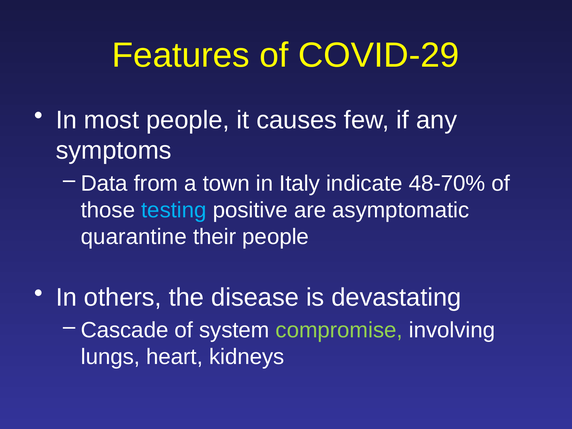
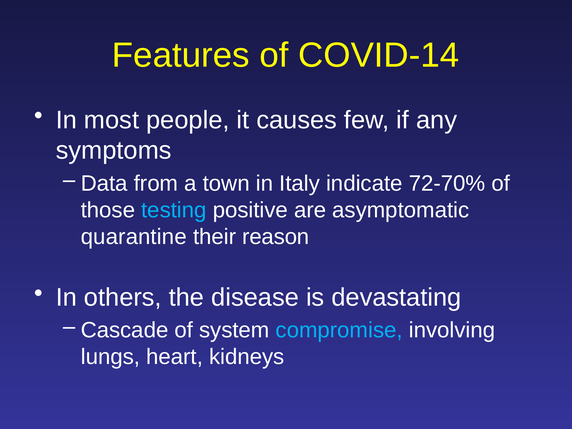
COVID-29: COVID-29 -> COVID-14
48-70%: 48-70% -> 72-70%
their people: people -> reason
compromise colour: light green -> light blue
